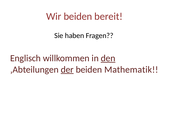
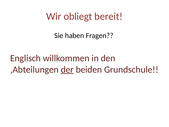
Wir beiden: beiden -> obliegt
den underline: present -> none
Mathematik: Mathematik -> Grundschule
